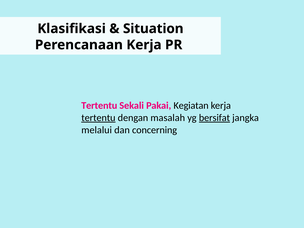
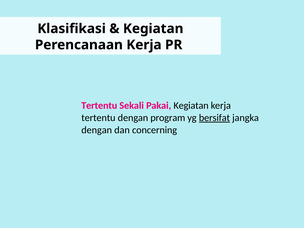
Situation at (153, 29): Situation -> Kegiatan
tertentu at (98, 118) underline: present -> none
masalah: masalah -> program
melalui at (97, 130): melalui -> dengan
